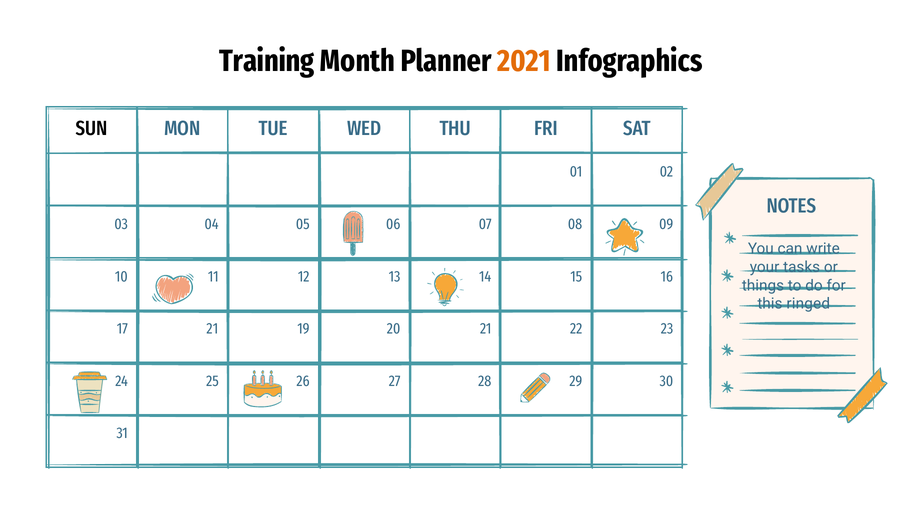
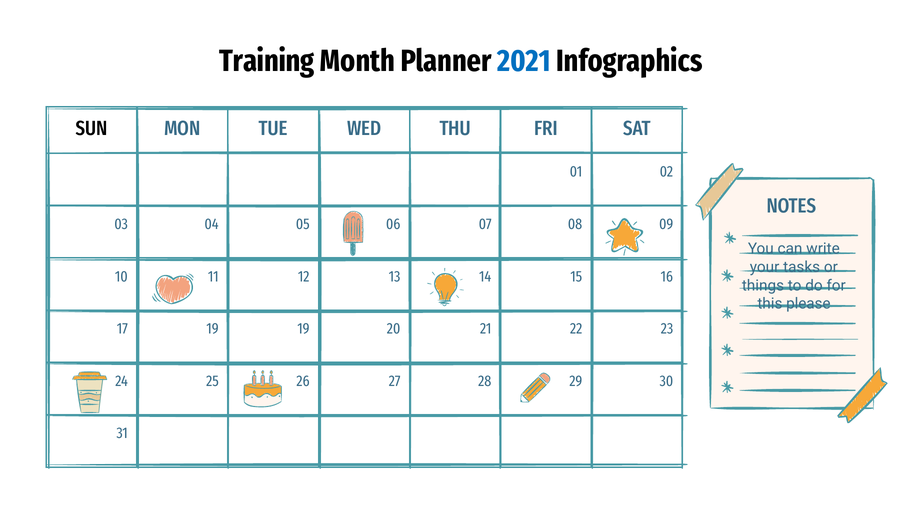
2021 colour: orange -> blue
ringed: ringed -> please
17 21: 21 -> 19
